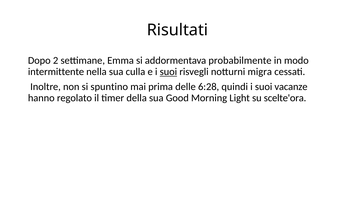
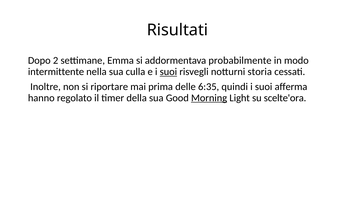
migra: migra -> storia
spuntino: spuntino -> riportare
6:28: 6:28 -> 6:35
vacanze: vacanze -> afferma
Morning underline: none -> present
